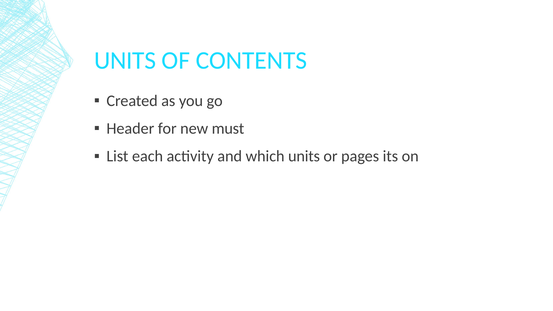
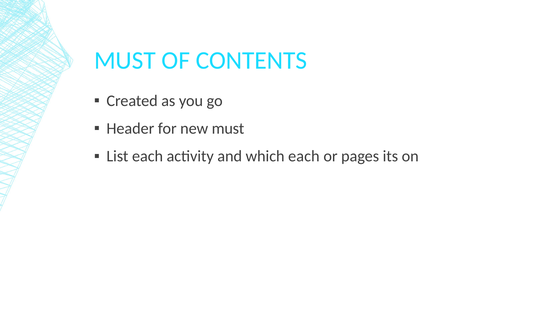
UNITS at (125, 60): UNITS -> MUST
which units: units -> each
